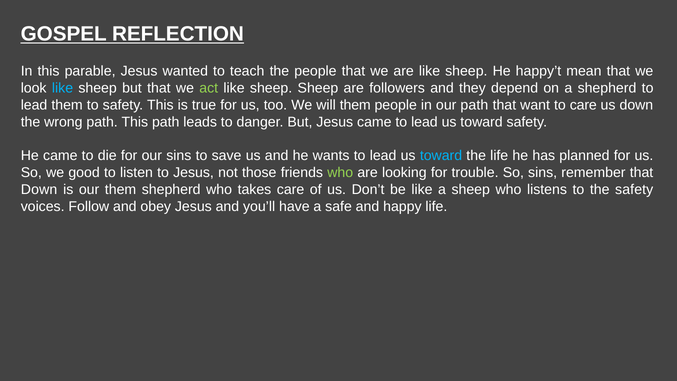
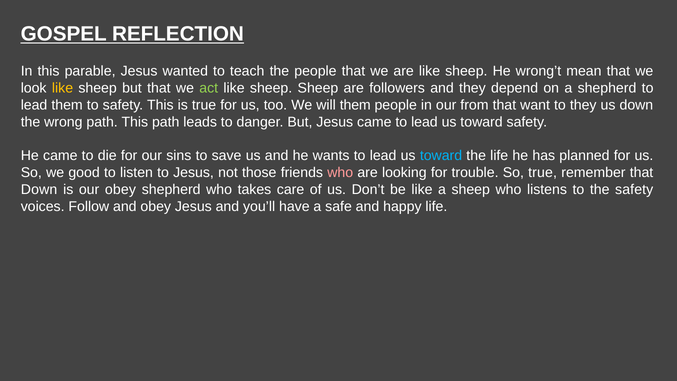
happy’t: happy’t -> wrong’t
like at (63, 88) colour: light blue -> yellow
our path: path -> from
to care: care -> they
who at (340, 173) colour: light green -> pink
So sins: sins -> true
our them: them -> obey
